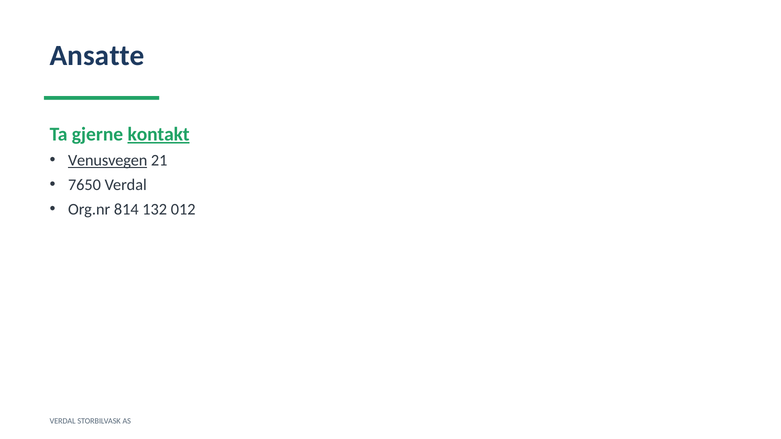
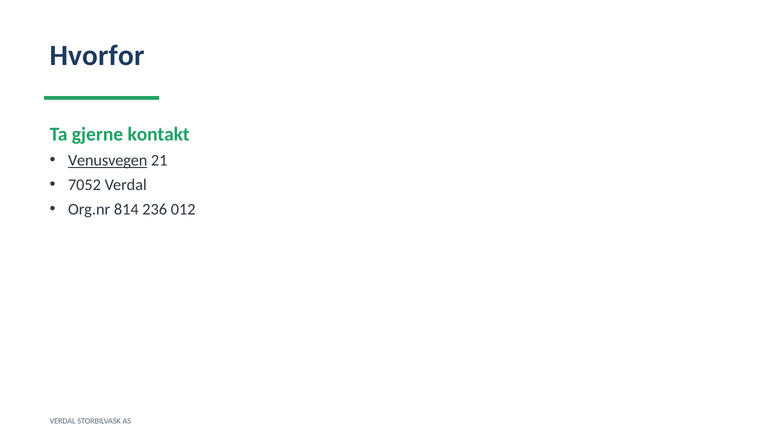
Ansatte: Ansatte -> Hvorfor
kontakt underline: present -> none
7650: 7650 -> 7052
132: 132 -> 236
